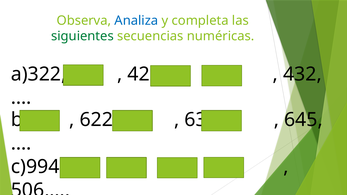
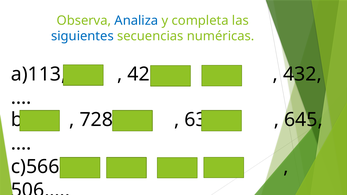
siguientes colour: green -> blue
a)322: a)322 -> a)113
622: 622 -> 728
c)994: c)994 -> c)566
